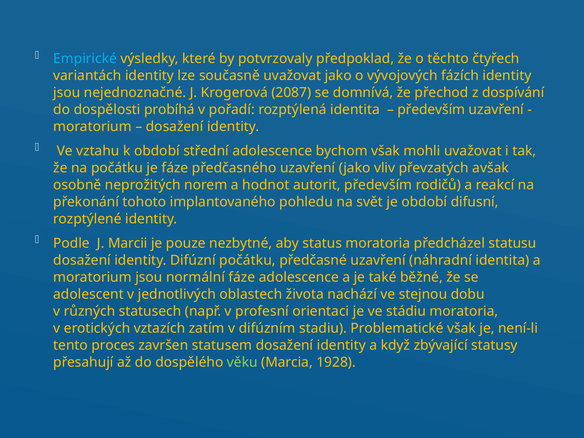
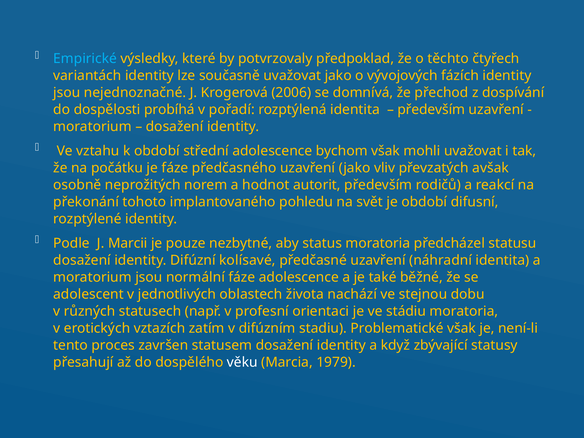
2087: 2087 -> 2006
Difúzní počátku: počátku -> kolísavé
věku colour: light green -> white
1928: 1928 -> 1979
